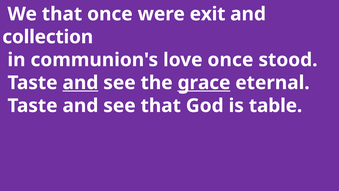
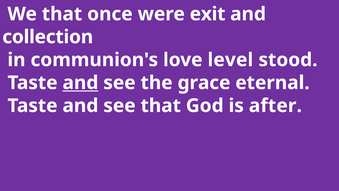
love once: once -> level
grace underline: present -> none
table: table -> after
